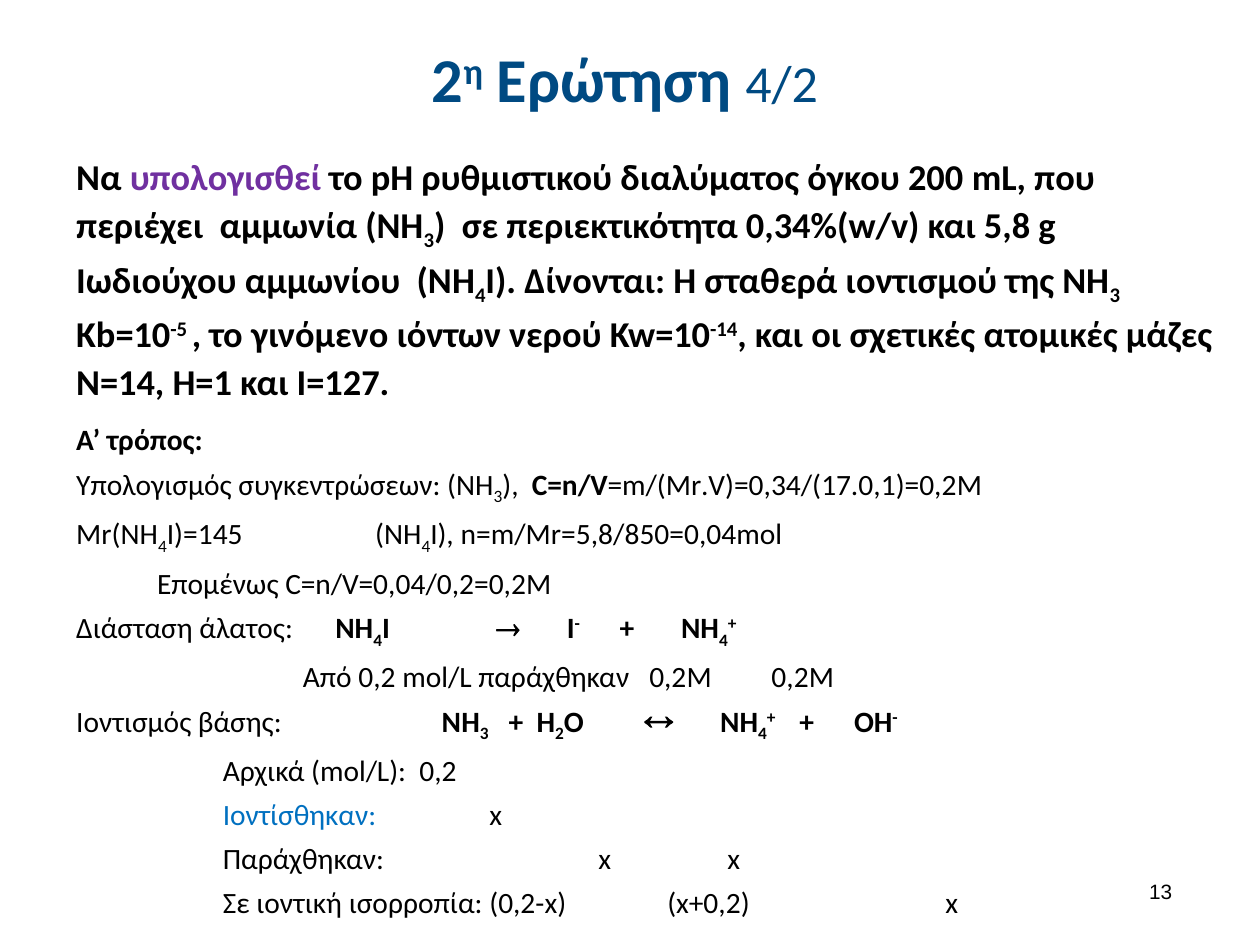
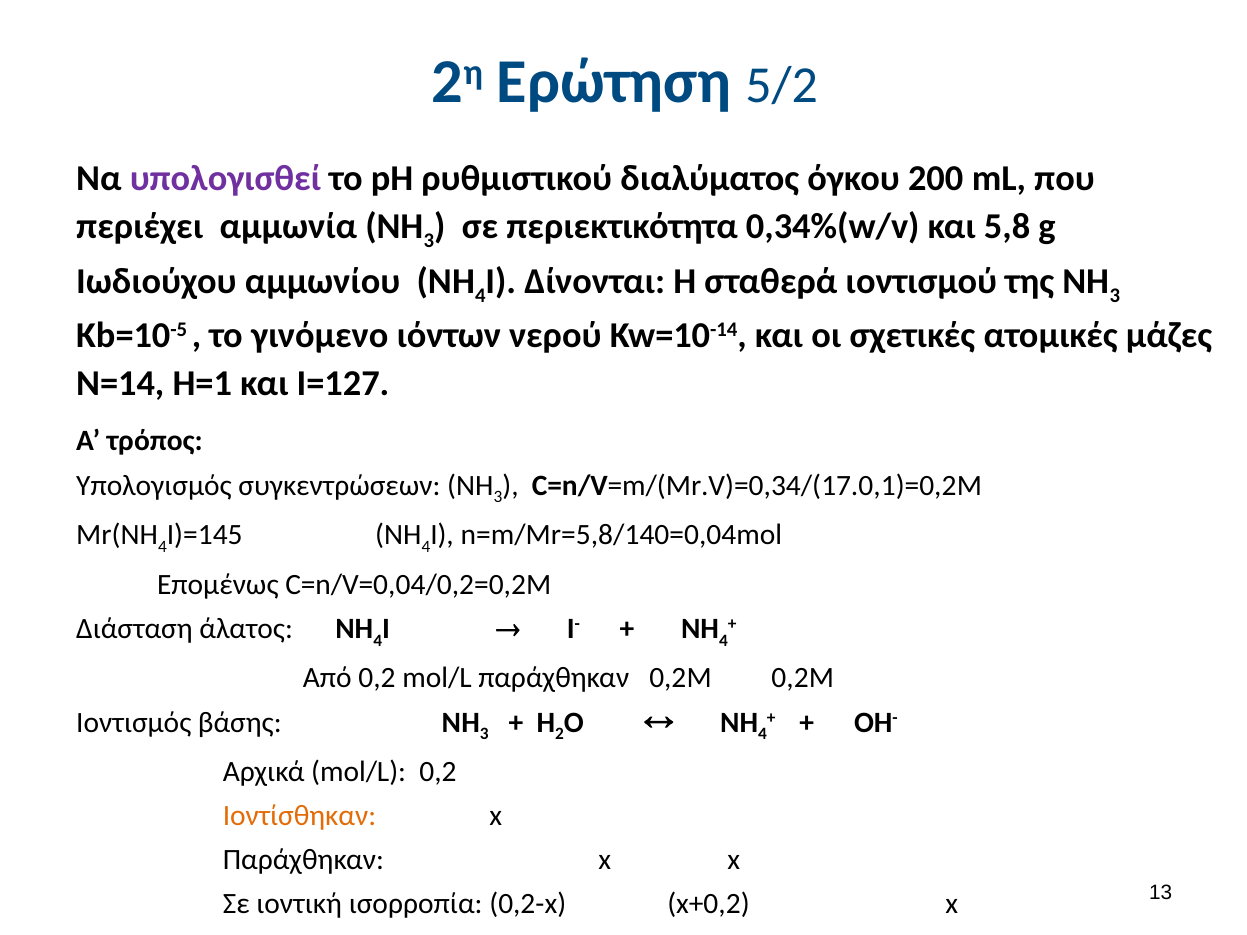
4/2: 4/2 -> 5/2
n=m/Mr=5,8/850=0,04mol: n=m/Mr=5,8/850=0,04mol -> n=m/Mr=5,8/140=0,04mol
Ιοντίσθηκαν colour: blue -> orange
